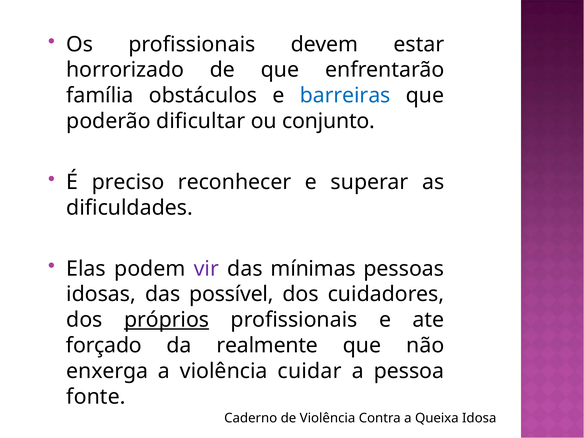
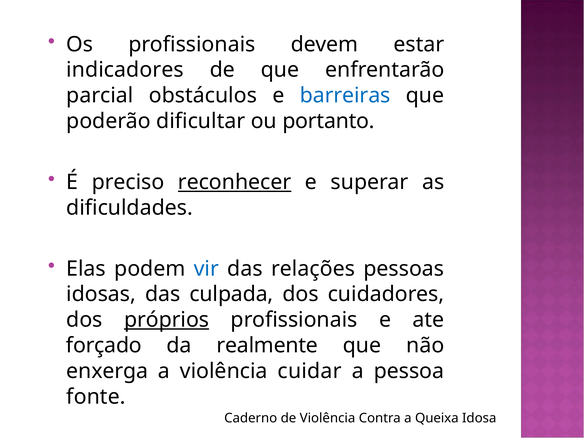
horrorizado: horrorizado -> indicadores
família: família -> parcial
conjunto: conjunto -> portanto
reconhecer underline: none -> present
vir colour: purple -> blue
mínimas: mínimas -> relações
possível: possível -> culpada
